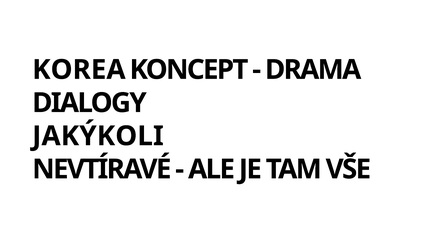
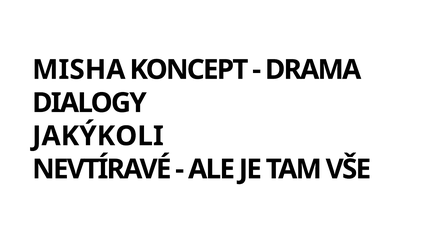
KOREA: KOREA -> MISHA
